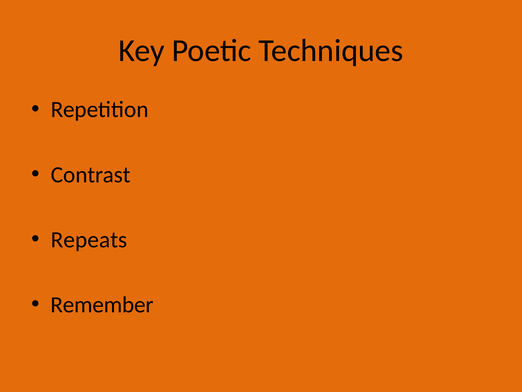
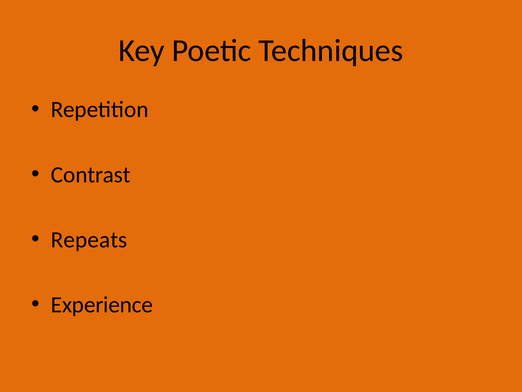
Remember: Remember -> Experience
